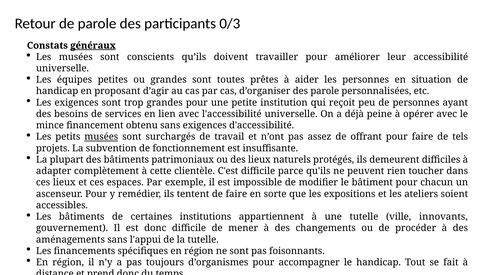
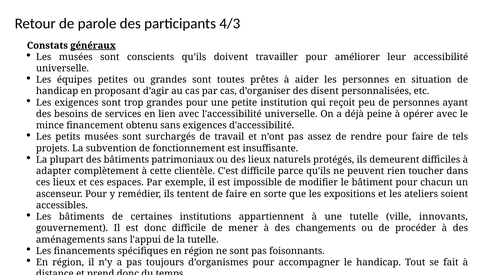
0/3: 0/3 -> 4/3
des parole: parole -> disent
musées at (101, 137) underline: present -> none
offrant: offrant -> rendre
